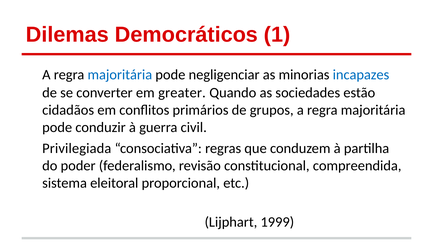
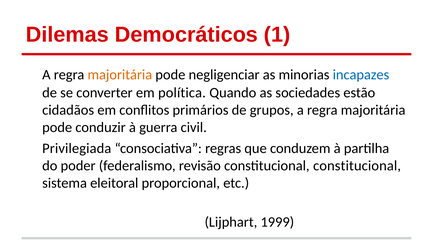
majoritária at (120, 74) colour: blue -> orange
greater: greater -> política
constitucional compreendida: compreendida -> constitucional
